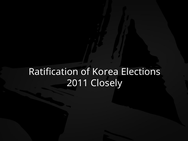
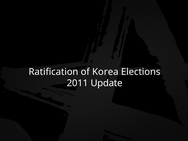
Closely: Closely -> Update
